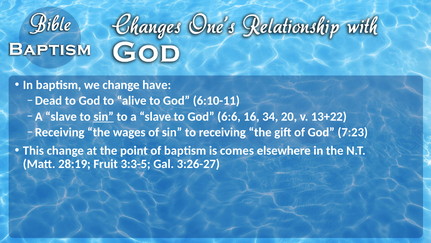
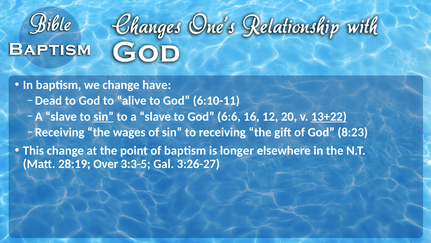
34: 34 -> 12
13+22 underline: none -> present
7:23: 7:23 -> 8:23
comes: comes -> longer
Fruit: Fruit -> Over
